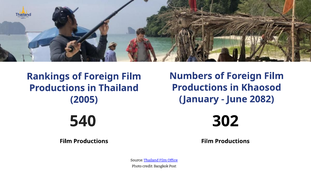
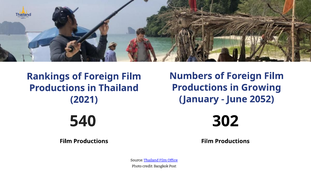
Khaosod: Khaosod -> Growing
2082: 2082 -> 2052
2005: 2005 -> 2021
